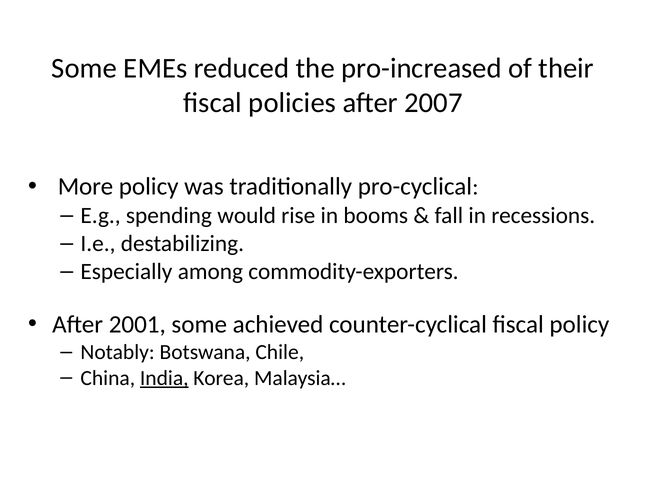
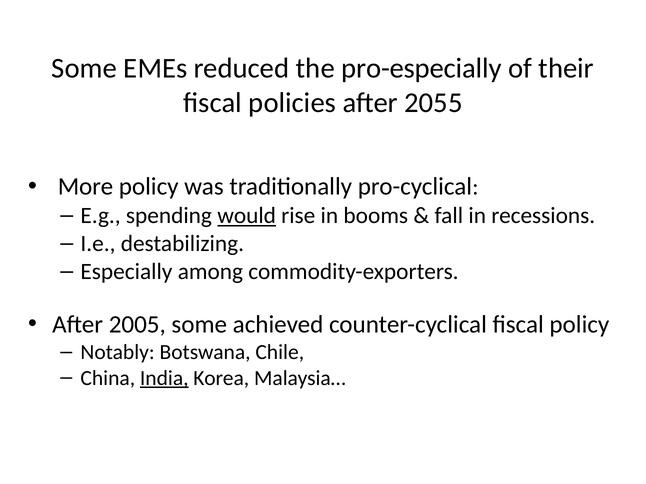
pro-increased: pro-increased -> pro-especially
2007: 2007 -> 2055
would underline: none -> present
2001: 2001 -> 2005
